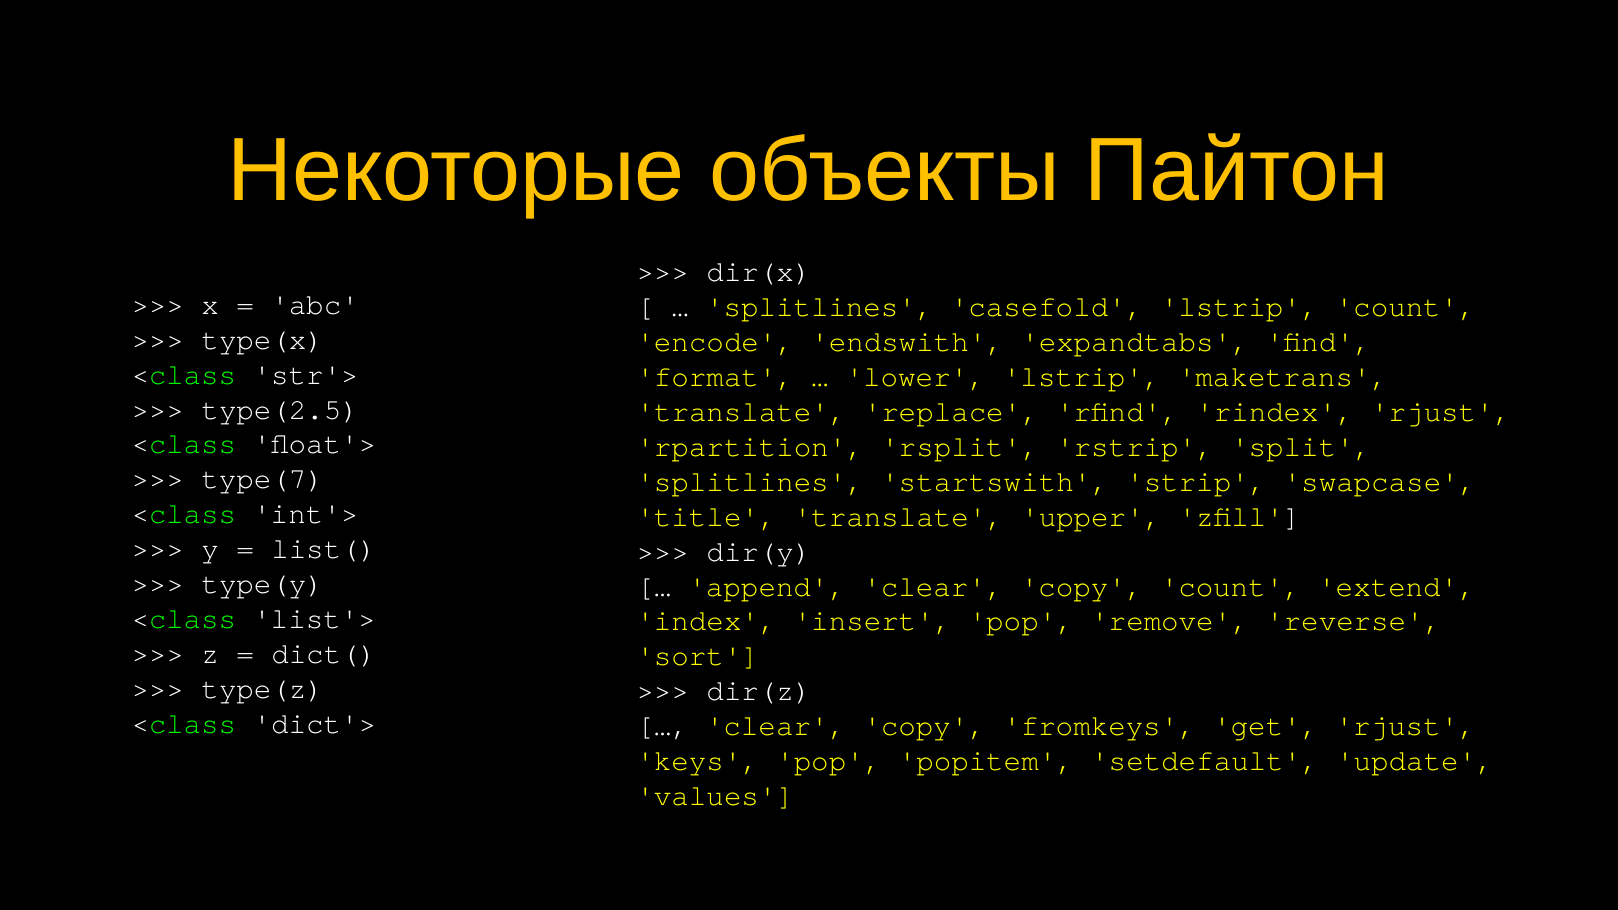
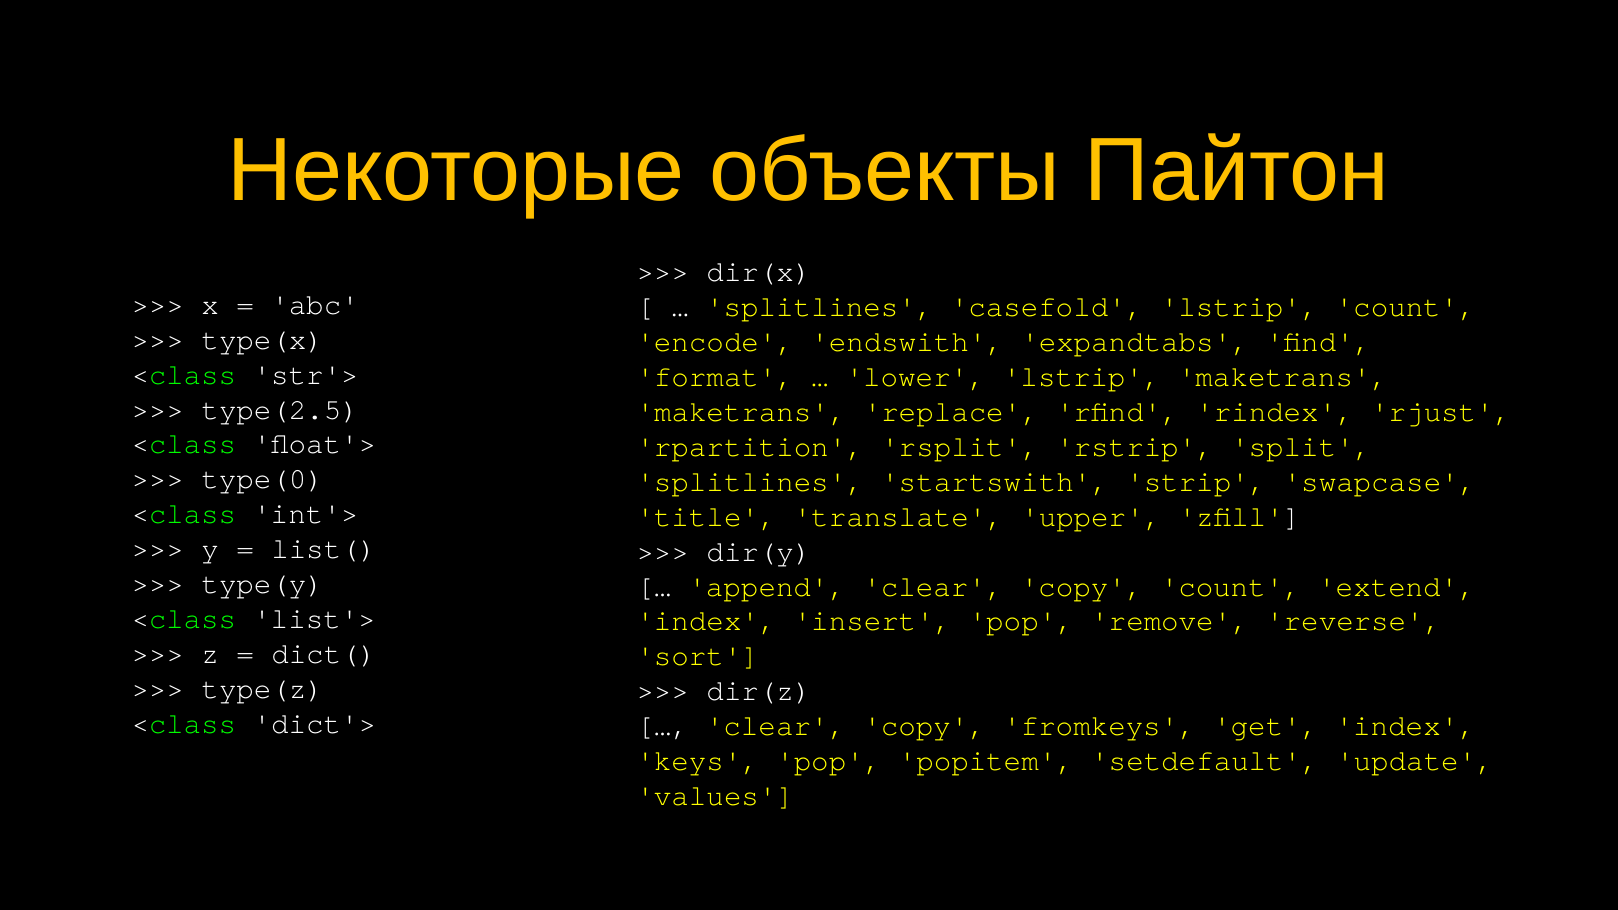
translate at (741, 412): translate -> maketrans
type(7: type(7 -> type(0
get rjust: rjust -> index
